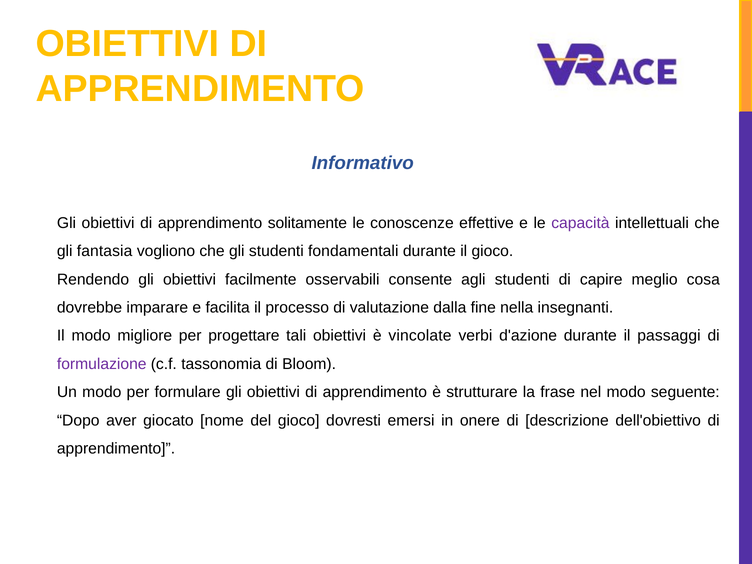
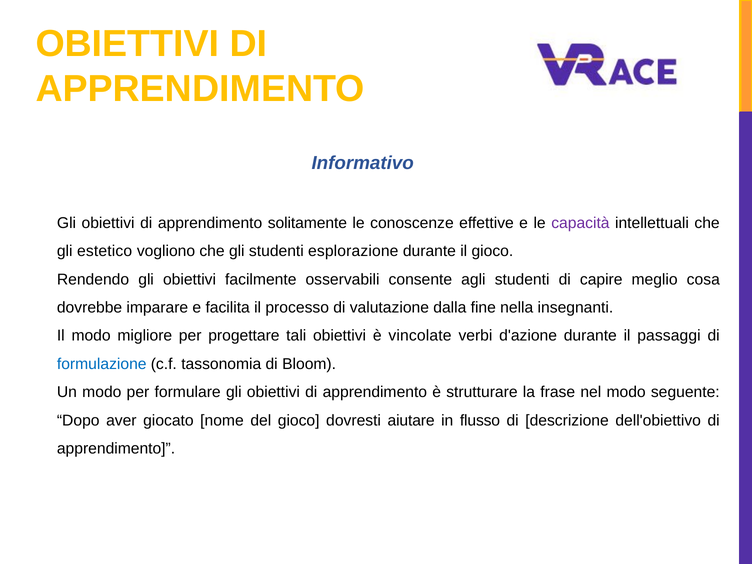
fantasia: fantasia -> estetico
fondamentali: fondamentali -> esplorazione
formulazione colour: purple -> blue
emersi: emersi -> aiutare
onere: onere -> flusso
